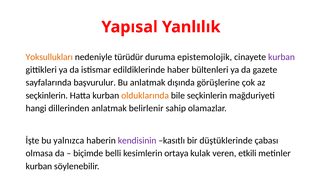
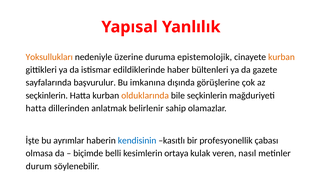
türüdür: türüdür -> üzerine
kurban at (281, 57) colour: purple -> orange
Bu anlatmak: anlatmak -> imkanına
hangi at (36, 108): hangi -> hatta
yalnızca: yalnızca -> ayrımlar
kendisinin colour: purple -> blue
düştüklerinde: düştüklerinde -> profesyonellik
etkili: etkili -> nasıl
kurban at (39, 166): kurban -> durum
